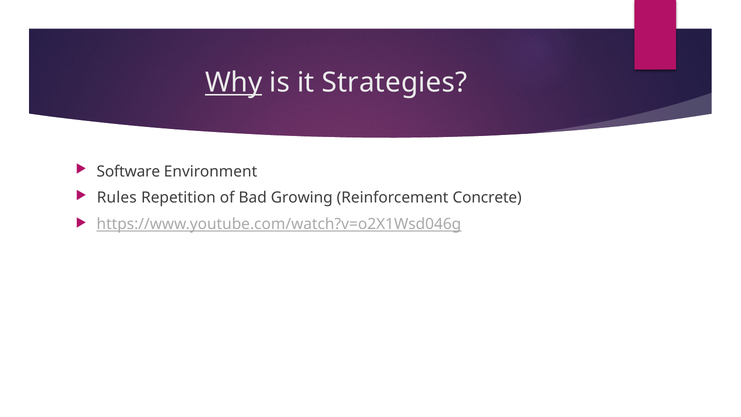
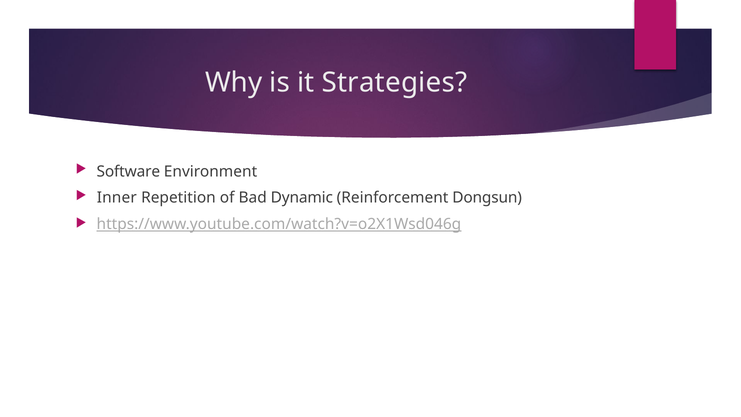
Why underline: present -> none
Rules: Rules -> Inner
Growing: Growing -> Dynamic
Concrete: Concrete -> Dongsun
